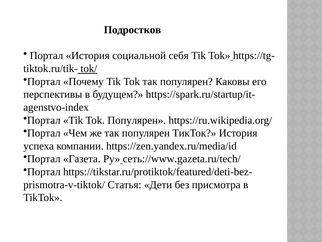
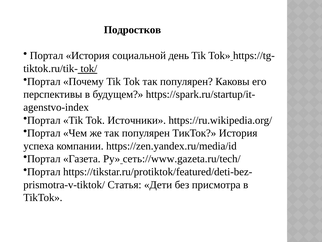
себя: себя -> день
Tok Популярен: Популярен -> Источники
